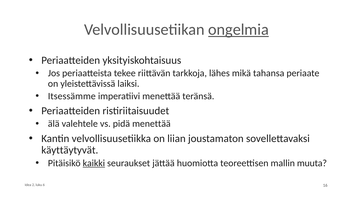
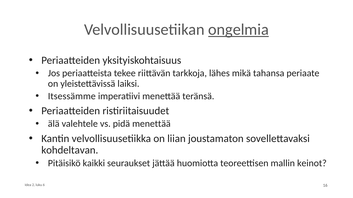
käyttäytyvät: käyttäytyvät -> kohdeltavan
kaikki underline: present -> none
muuta: muuta -> keinot
